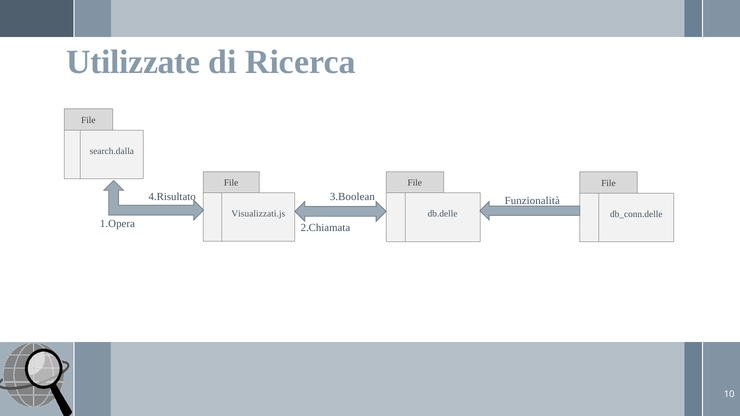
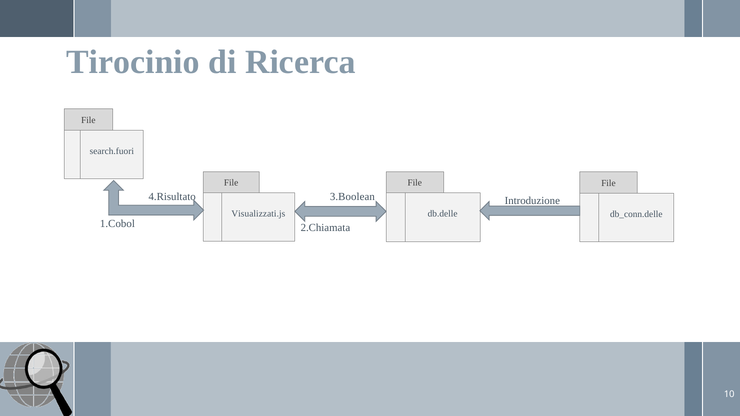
Utilizzate: Utilizzate -> Tirocinio
search.dalla: search.dalla -> search.fuori
Funzionalità: Funzionalità -> Introduzione
1.Opera: 1.Opera -> 1.Cobol
